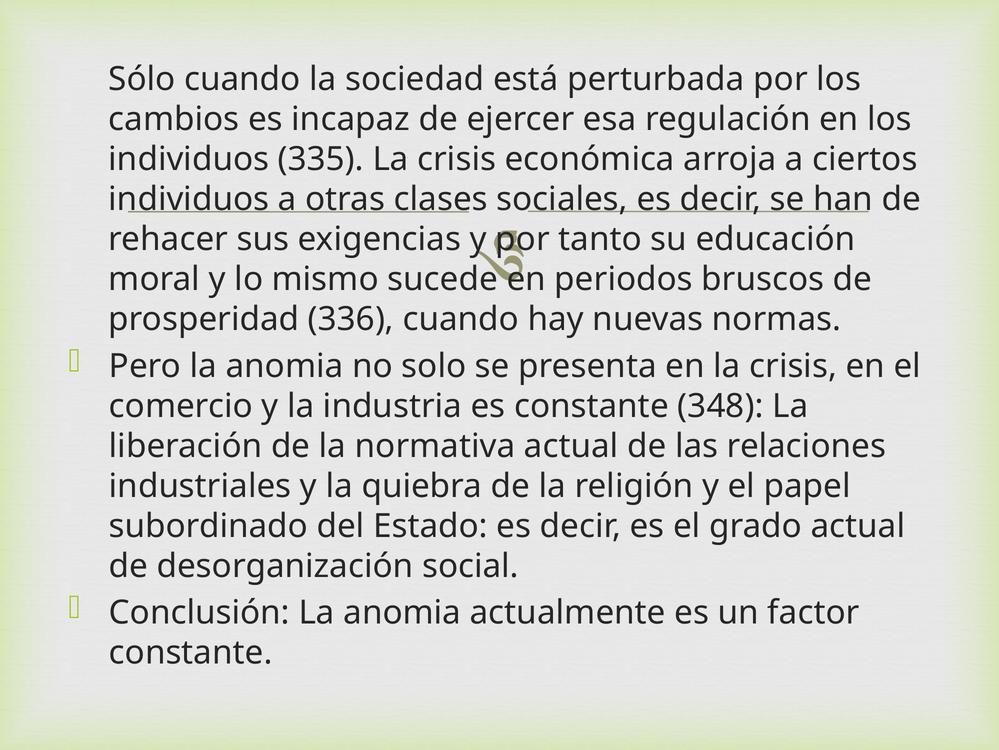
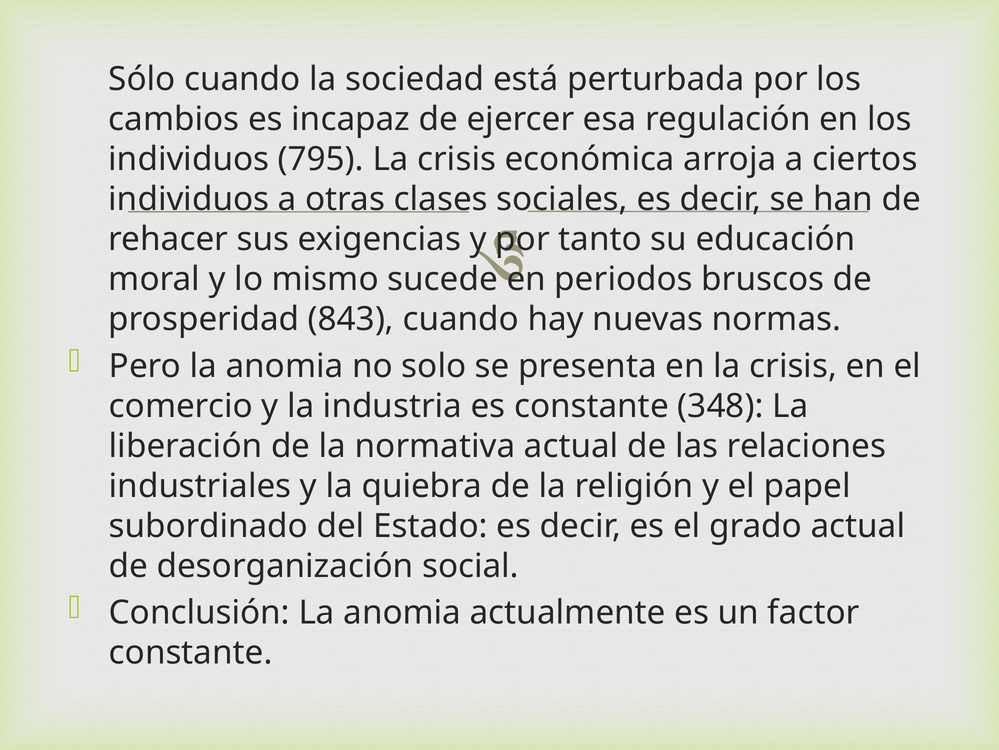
335: 335 -> 795
336: 336 -> 843
